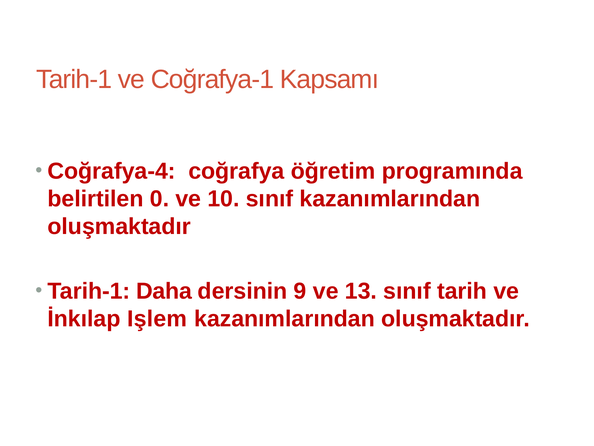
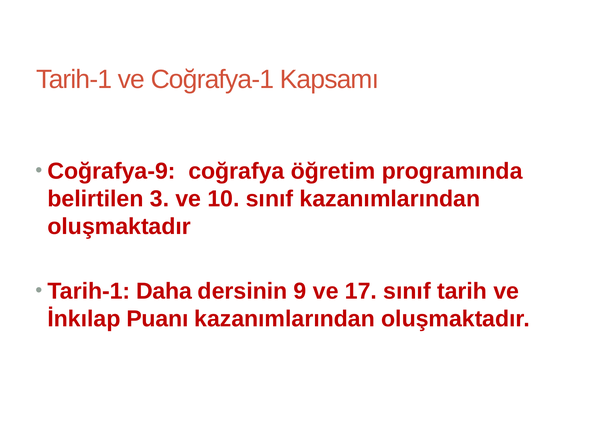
Coğrafya-4: Coğrafya-4 -> Coğrafya-9
0: 0 -> 3
13: 13 -> 17
Işlem: Işlem -> Puanı
